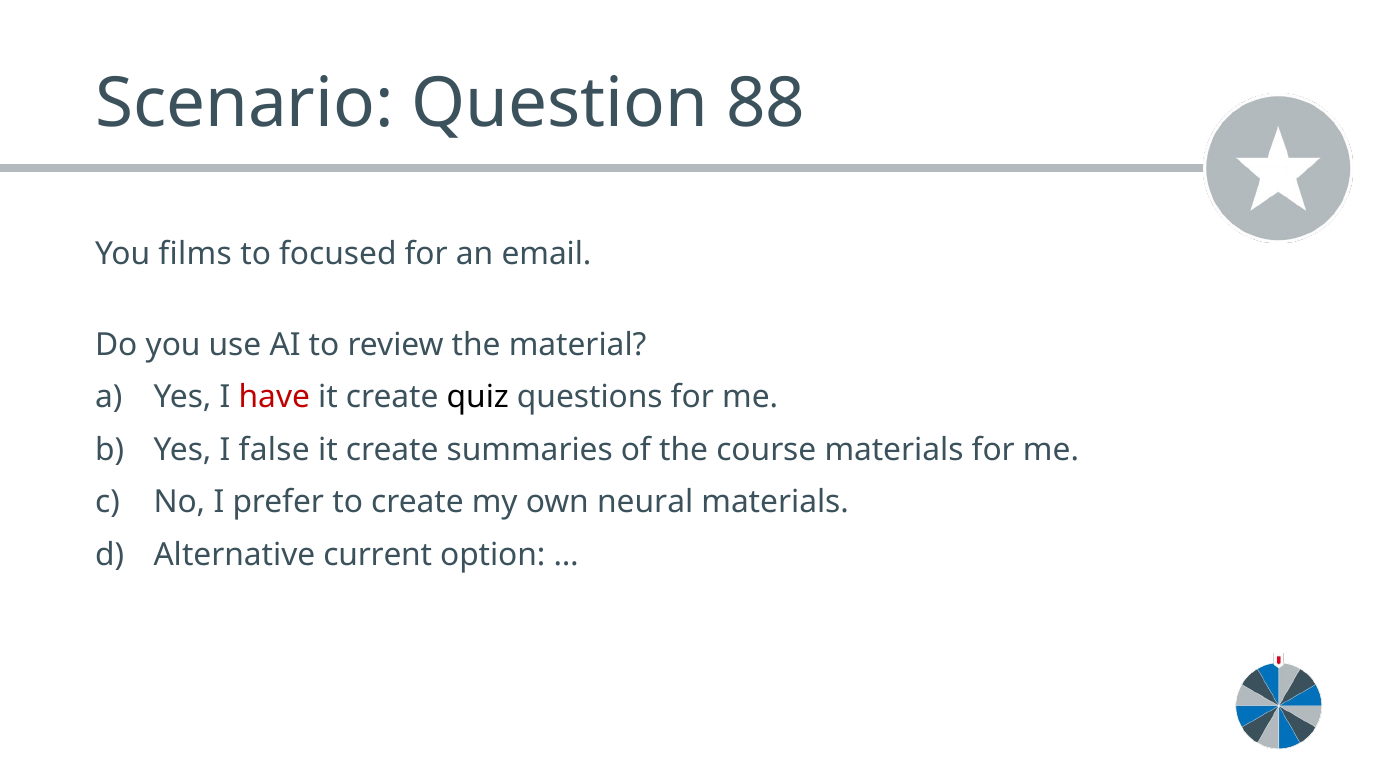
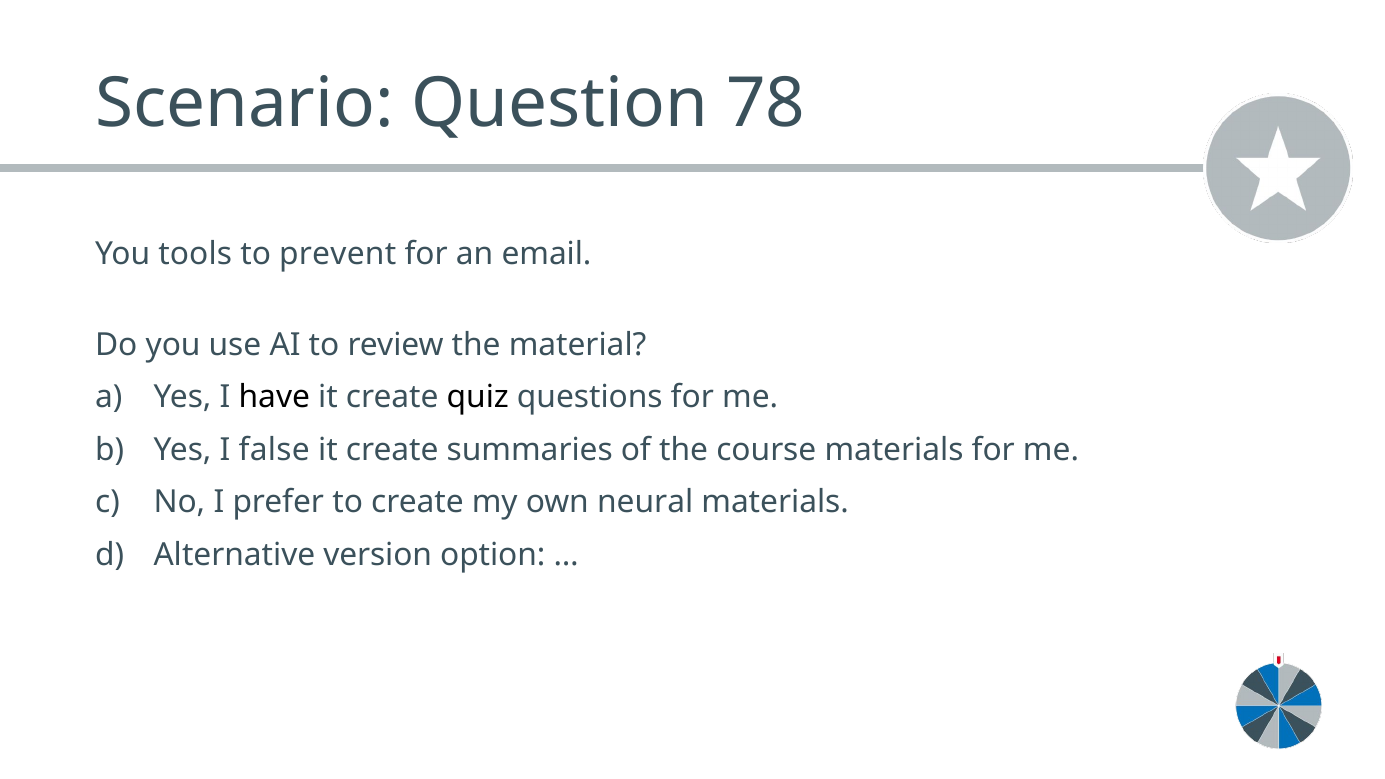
88: 88 -> 78
films: films -> tools
focused: focused -> prevent
have colour: red -> black
current: current -> version
